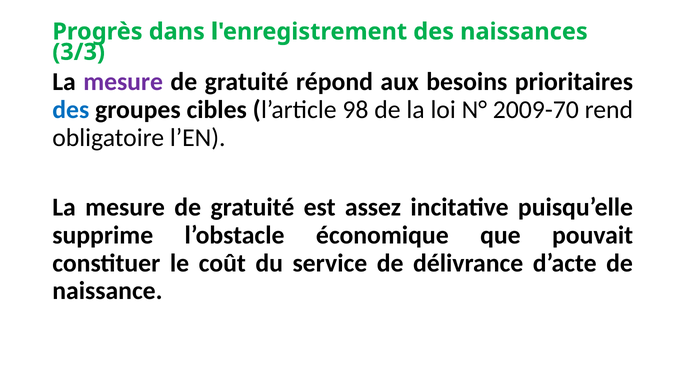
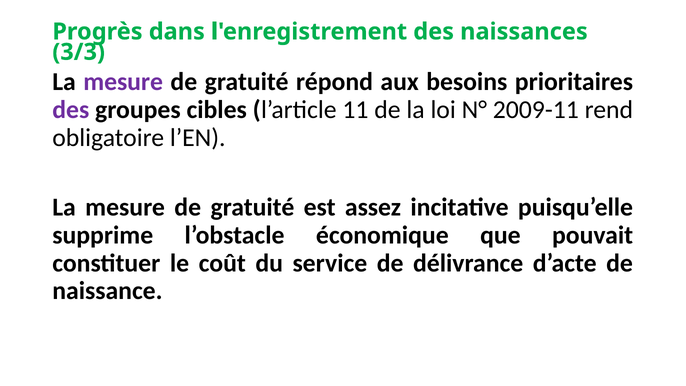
des at (71, 110) colour: blue -> purple
98: 98 -> 11
2009-70: 2009-70 -> 2009-11
